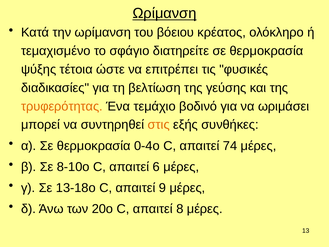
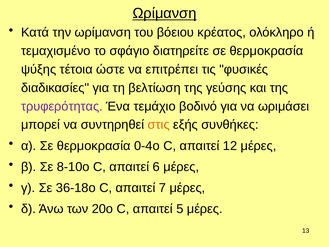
τρυφερότητας colour: orange -> purple
74: 74 -> 12
13-18ο: 13-18ο -> 36-18ο
9: 9 -> 7
8: 8 -> 5
